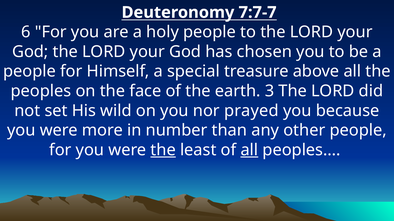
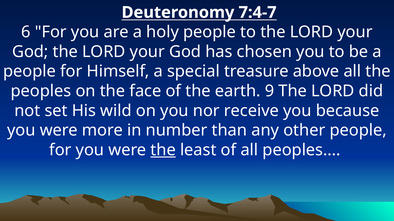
7:7-7: 7:7-7 -> 7:4-7
3: 3 -> 9
prayed: prayed -> receive
all at (249, 150) underline: present -> none
